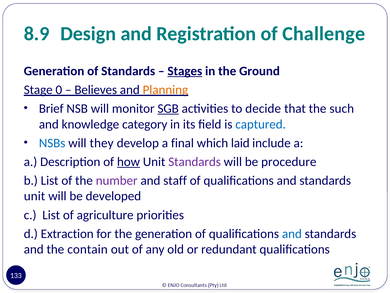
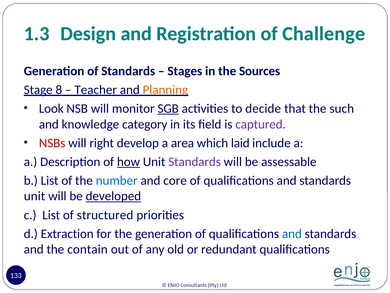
8.9: 8.9 -> 1.3
Stages underline: present -> none
Ground: Ground -> Sources
0: 0 -> 8
Believes: Believes -> Teacher
Brief: Brief -> Look
captured colour: blue -> purple
NSBs colour: blue -> red
they: they -> right
final: final -> area
procedure: procedure -> assessable
number colour: purple -> blue
staff: staff -> core
developed underline: none -> present
agriculture: agriculture -> structured
